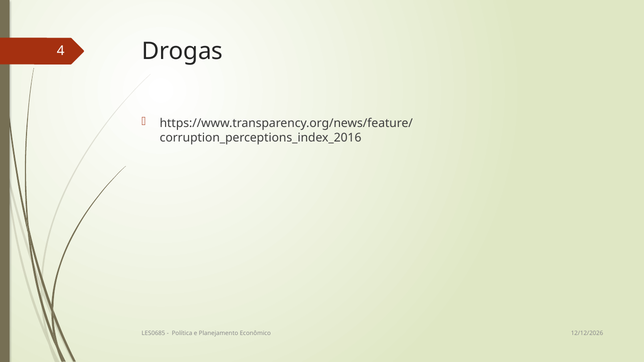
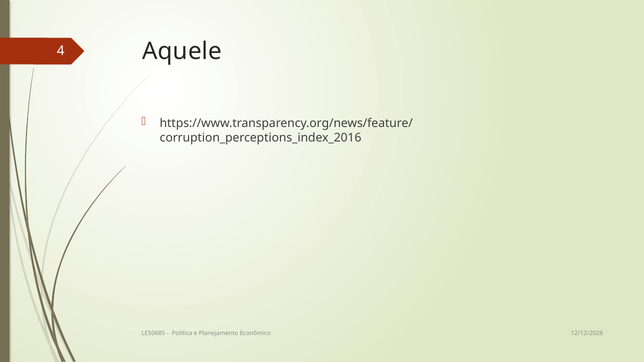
Drogas: Drogas -> Aquele
